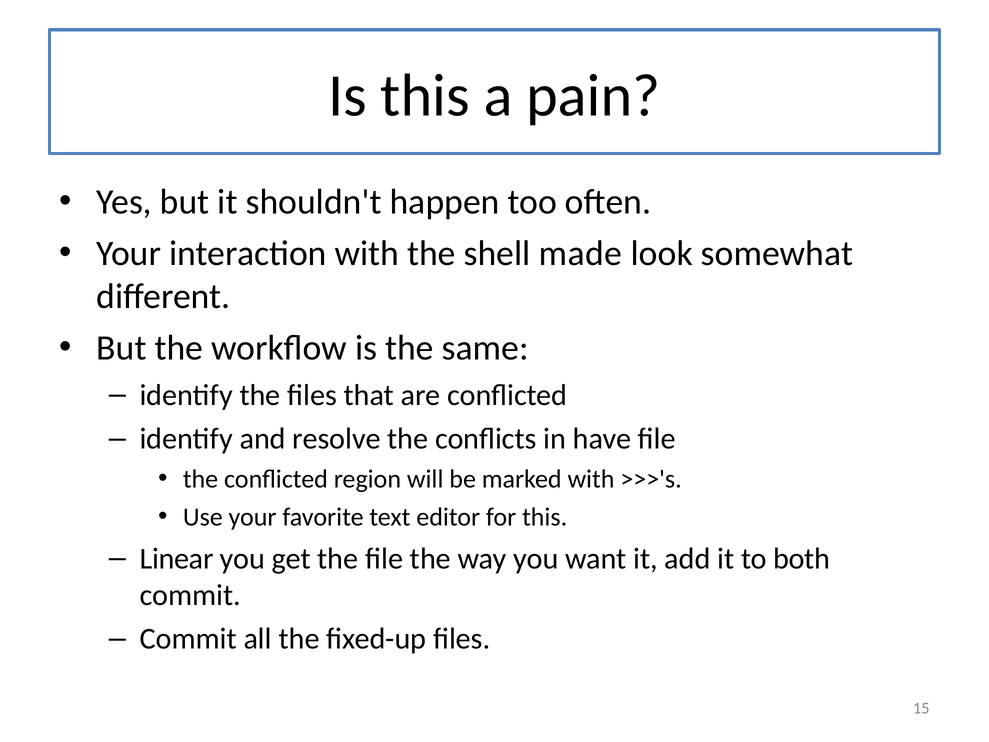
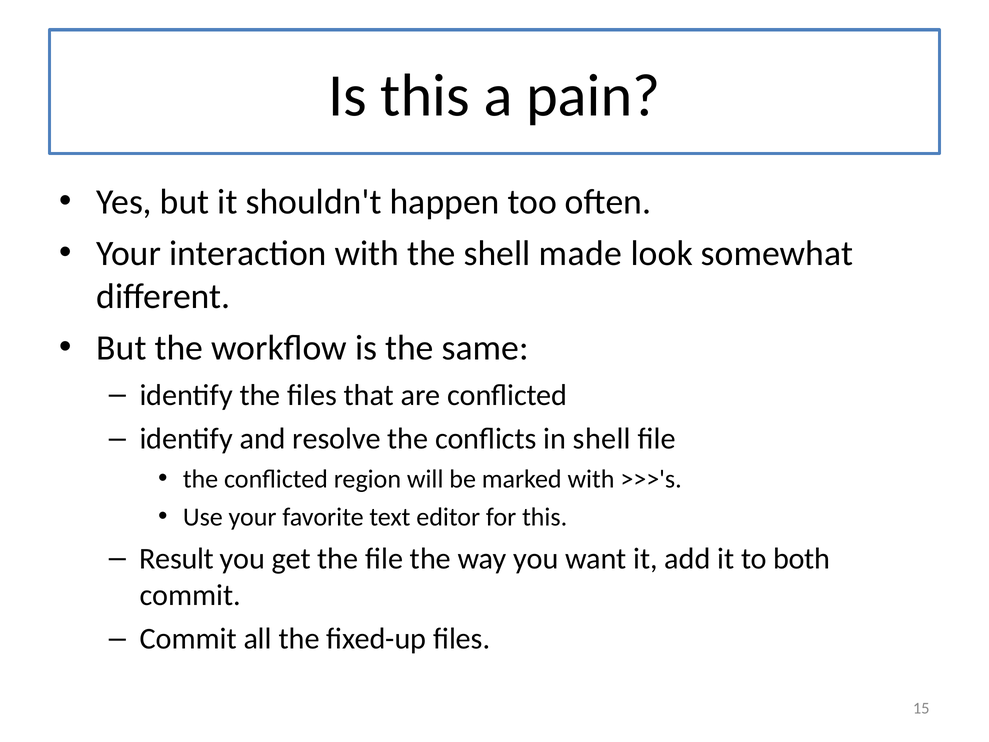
in have: have -> shell
Linear: Linear -> Result
